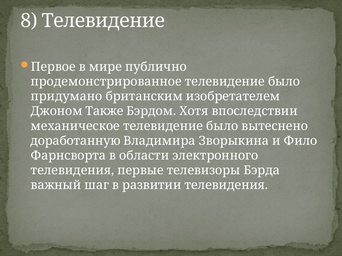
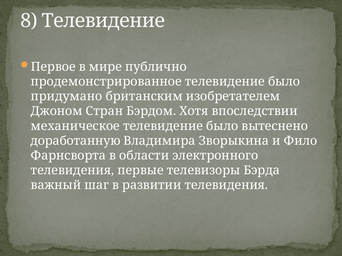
Также: Также -> Стран
